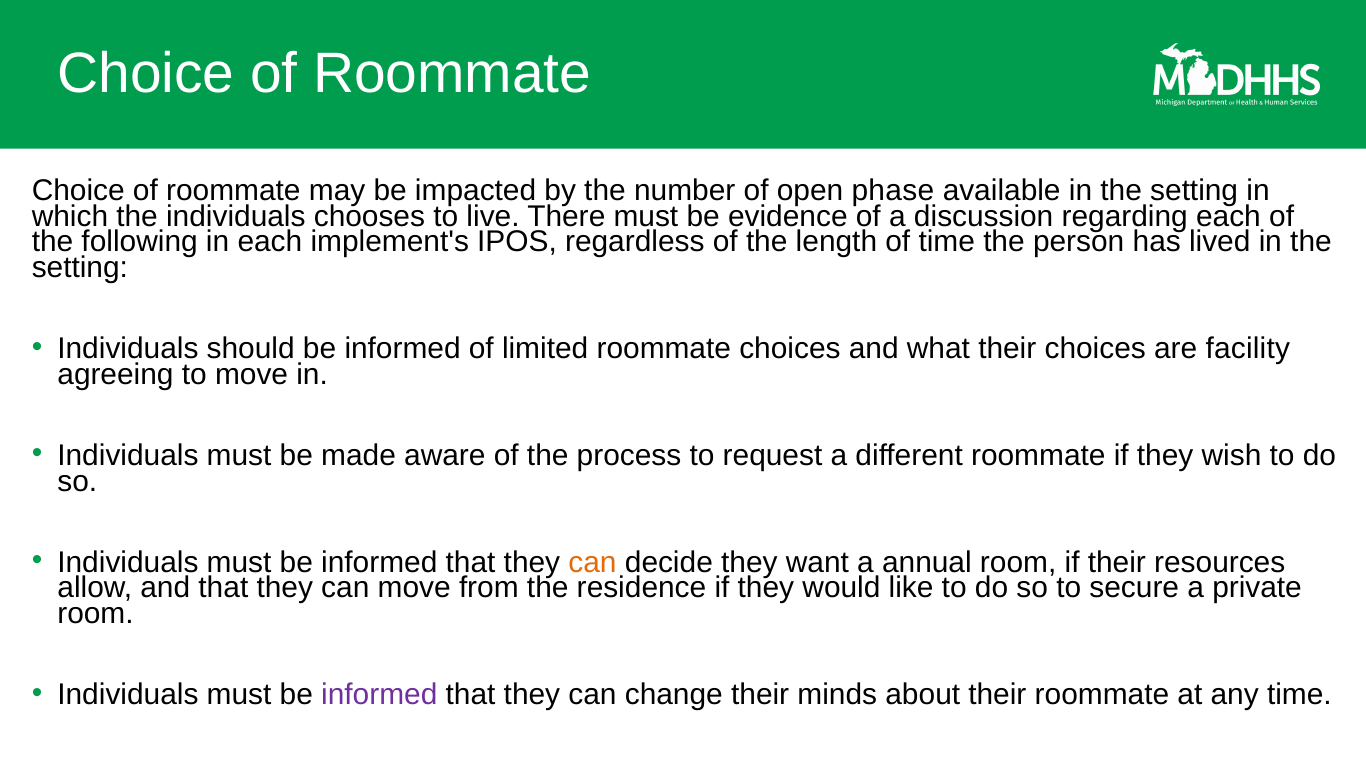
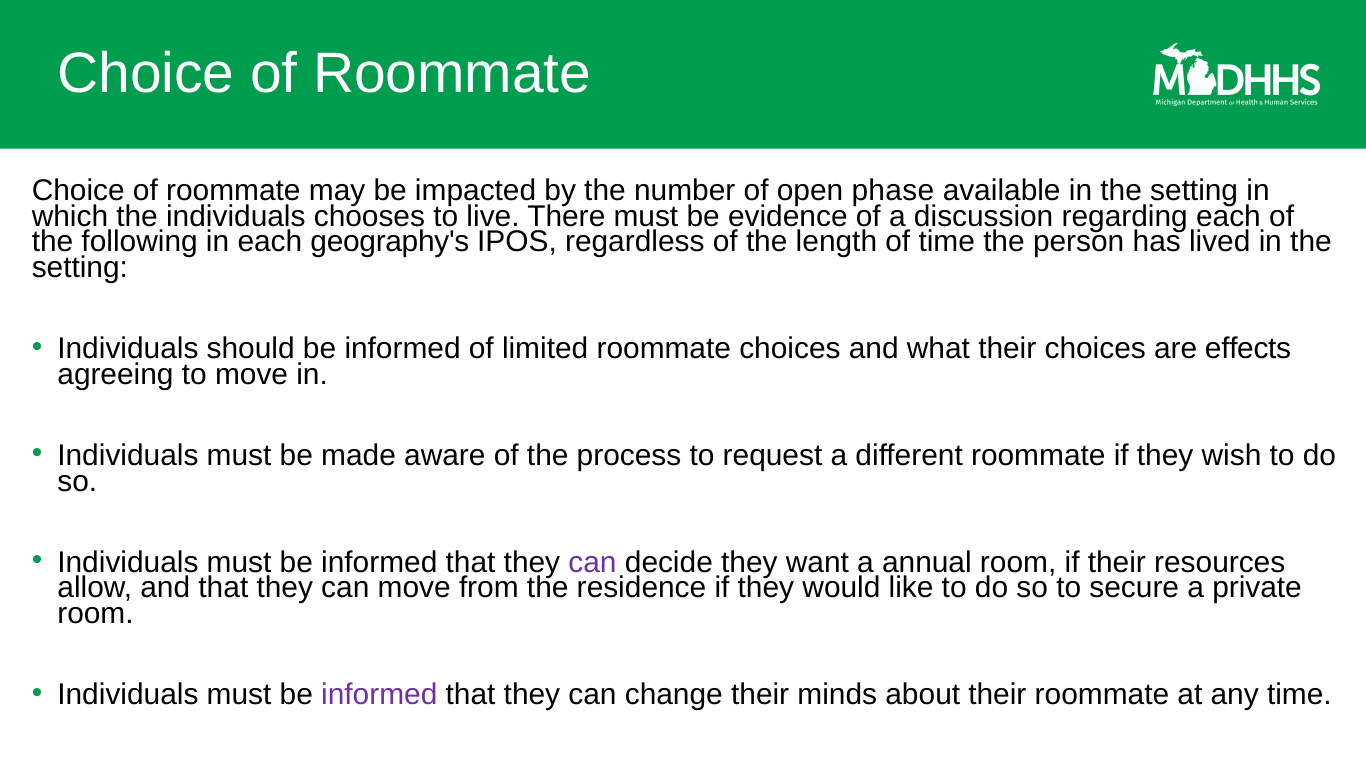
implement's: implement's -> geography's
facility: facility -> effects
can at (593, 562) colour: orange -> purple
